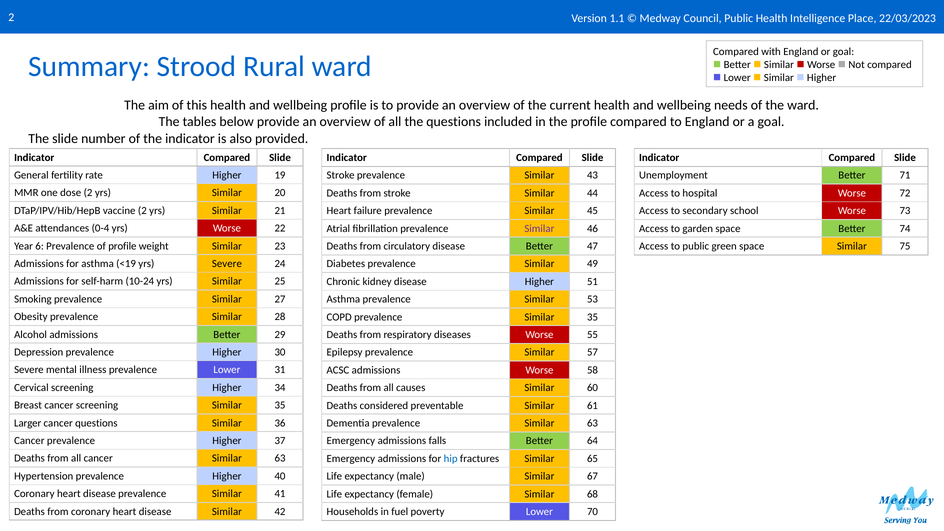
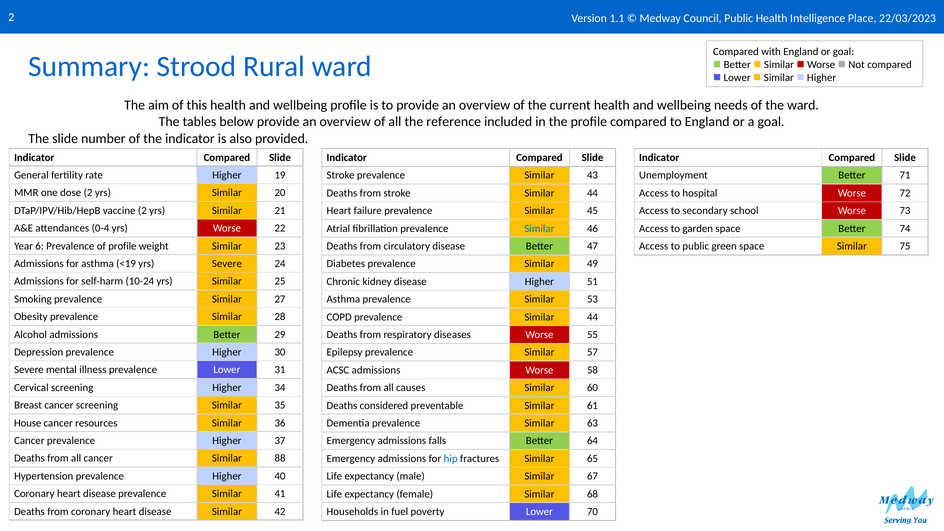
the questions: questions -> reference
Similar at (539, 228) colour: purple -> blue
prevalence Similar 35: 35 -> 44
Larger: Larger -> House
cancer questions: questions -> resources
cancer Similar 63: 63 -> 88
